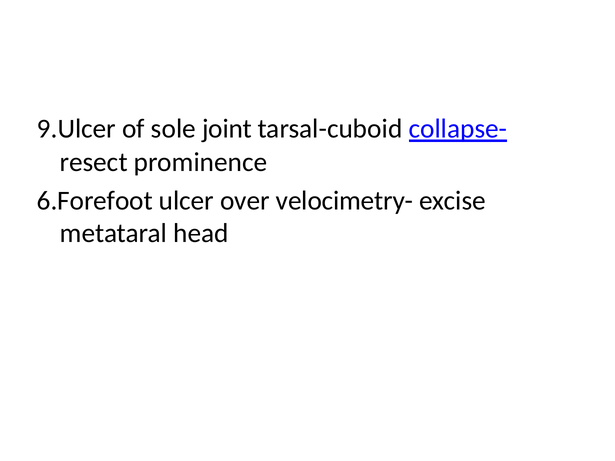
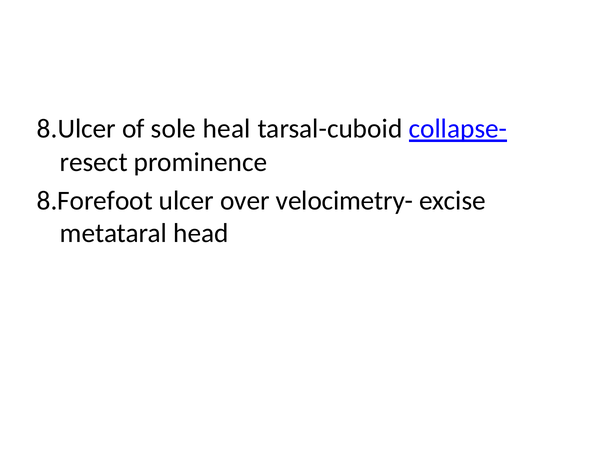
9.Ulcer: 9.Ulcer -> 8.Ulcer
joint: joint -> heal
6.Forefoot: 6.Forefoot -> 8.Forefoot
